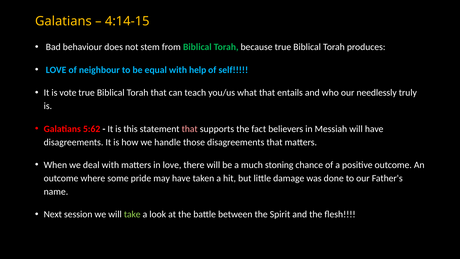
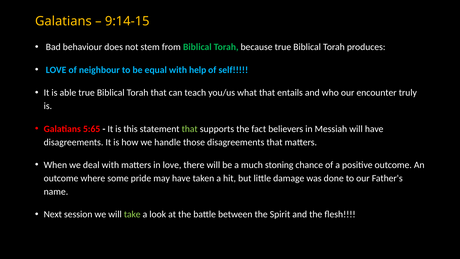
4:14-15: 4:14-15 -> 9:14-15
vote: vote -> able
needlessly: needlessly -> encounter
5:62: 5:62 -> 5:65
that at (190, 129) colour: pink -> light green
